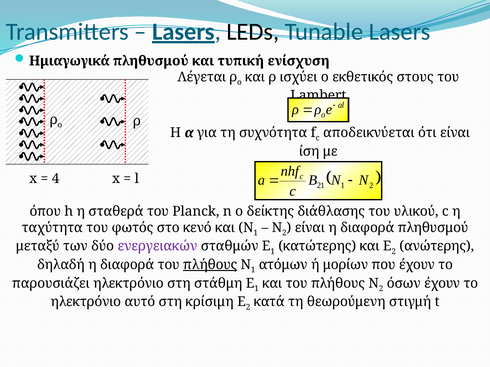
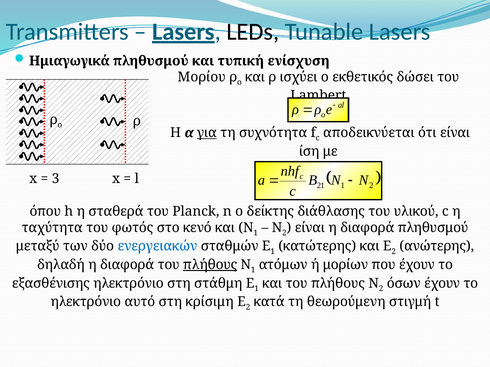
Λέγεται: Λέγεται -> Μορίου
στους: στους -> δώσει
για underline: none -> present
4: 4 -> 3
ενεργειακών colour: purple -> blue
παρουσιάζει: παρουσιάζει -> εξασθένισης
